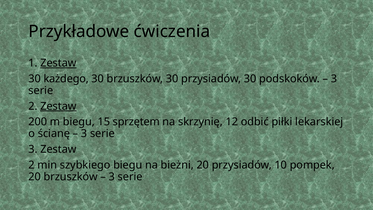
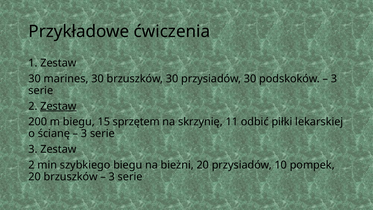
Zestaw at (58, 63) underline: present -> none
każdego: każdego -> marines
12: 12 -> 11
